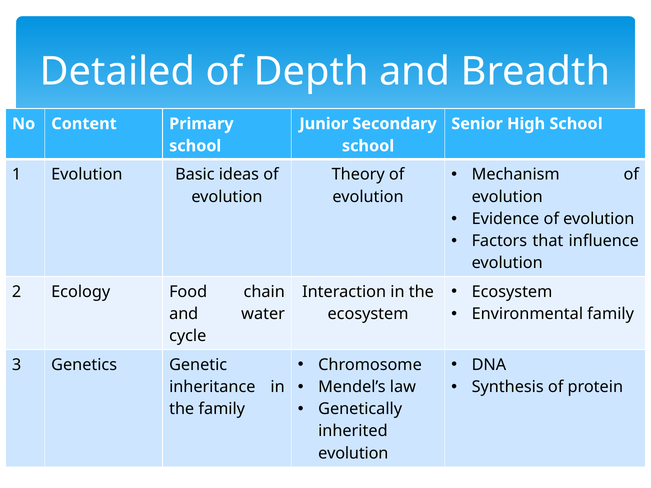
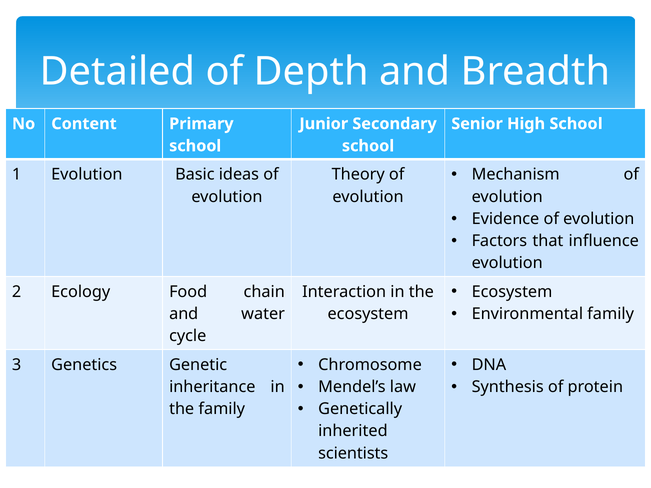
evolution at (353, 453): evolution -> scientists
